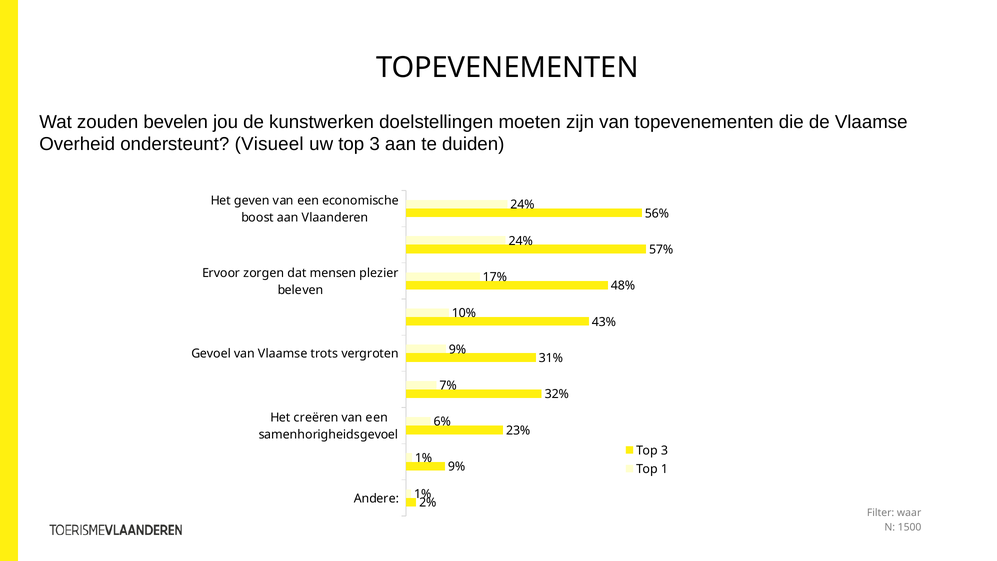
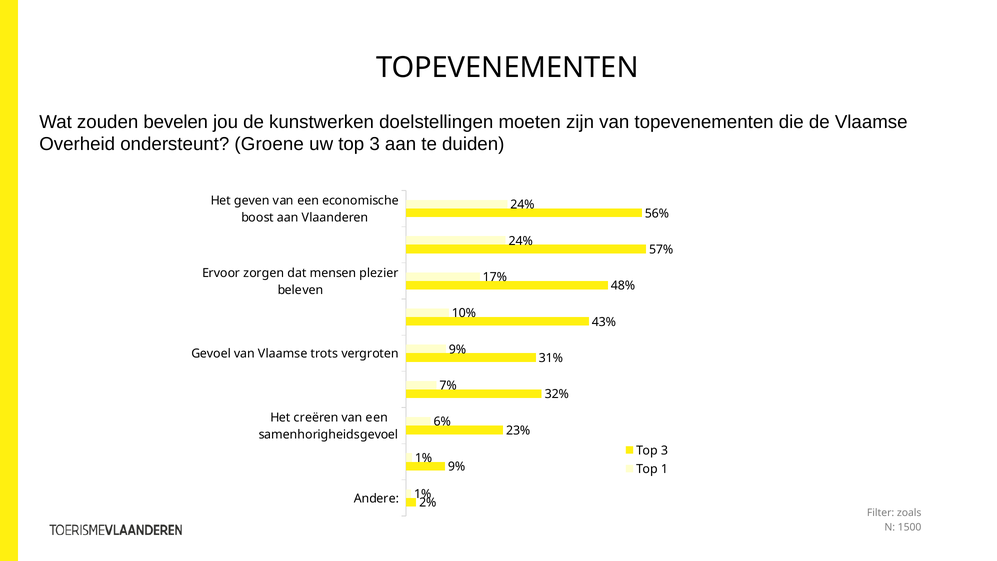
Visueel: Visueel -> Groene
waar: waar -> zoals
